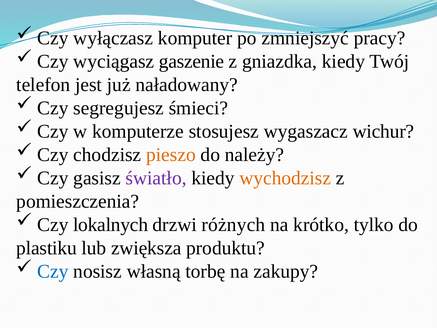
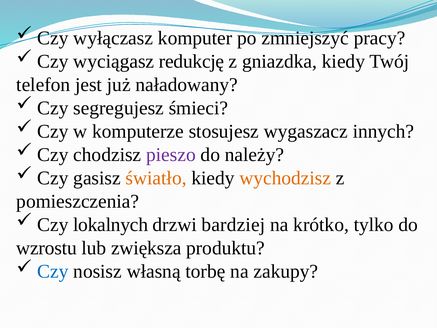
gaszenie: gaszenie -> redukcję
wichur: wichur -> innych
pieszo colour: orange -> purple
światło colour: purple -> orange
różnych: różnych -> bardziej
plastiku: plastiku -> wzrostu
